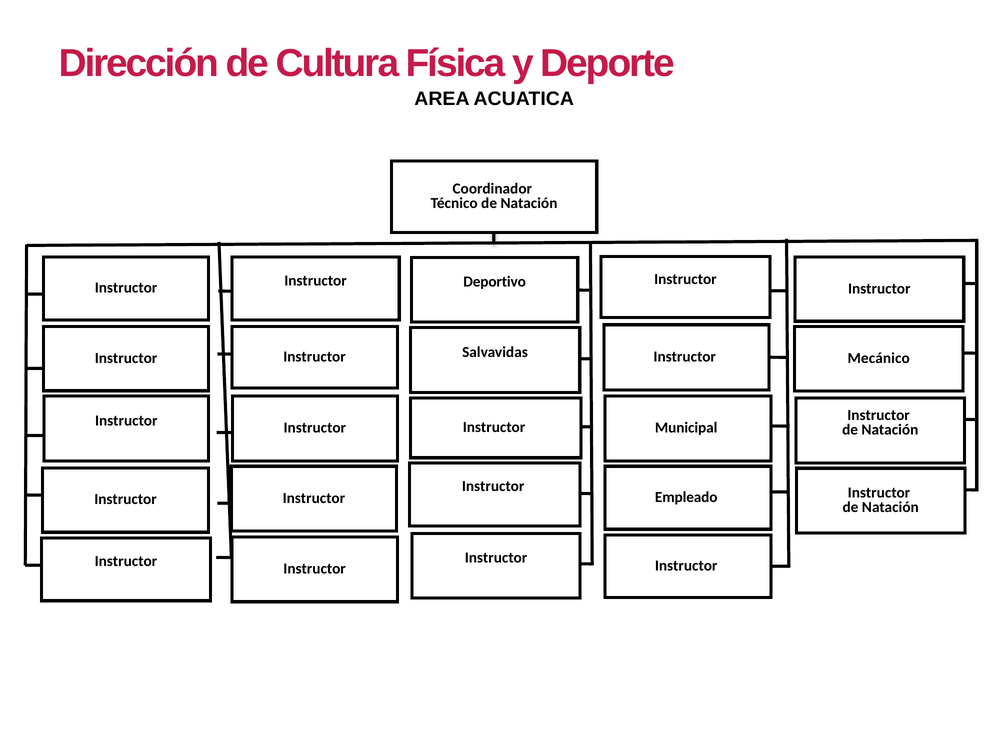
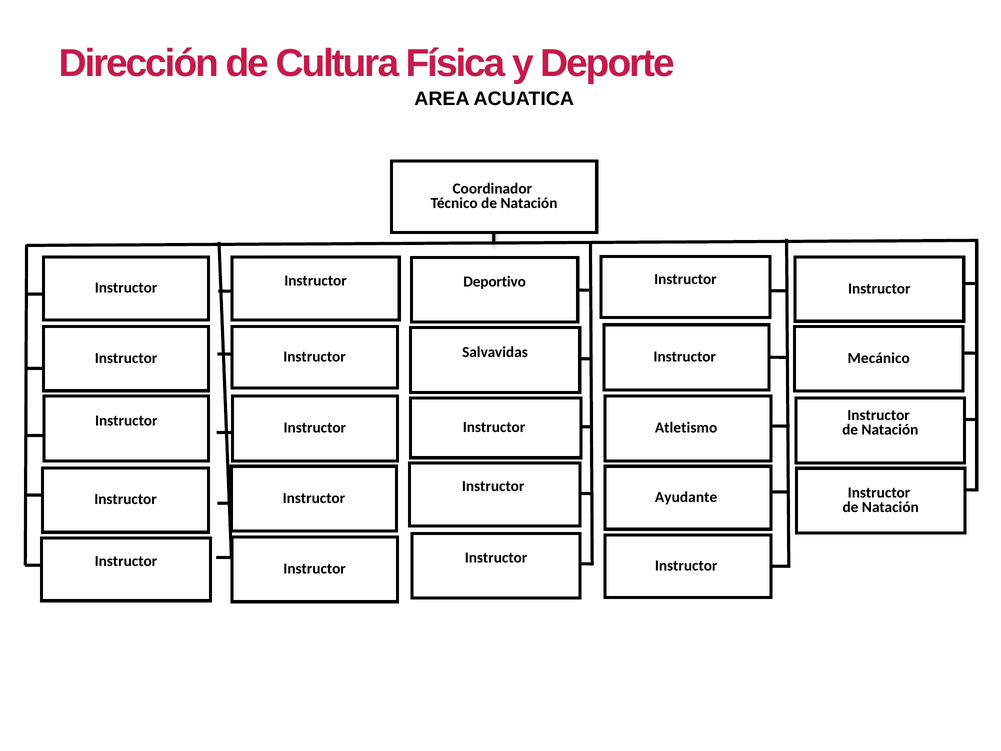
Municipal: Municipal -> Atletismo
Empleado: Empleado -> Ayudante
